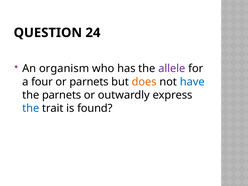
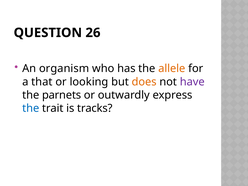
24: 24 -> 26
allele colour: purple -> orange
four: four -> that
or parnets: parnets -> looking
have colour: blue -> purple
found: found -> tracks
